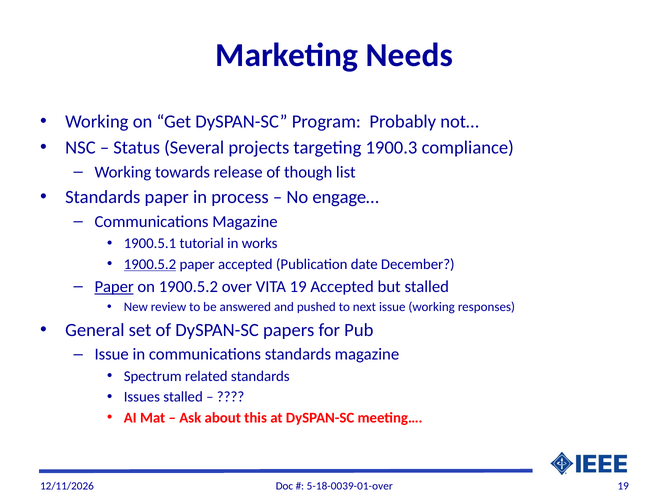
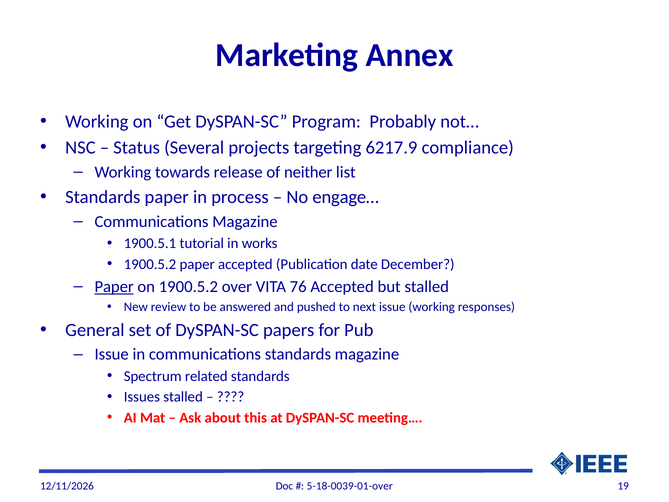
Needs: Needs -> Annex
1900.3: 1900.3 -> 6217.9
though: though -> neither
1900.5.2 at (150, 264) underline: present -> none
VITA 19: 19 -> 76
